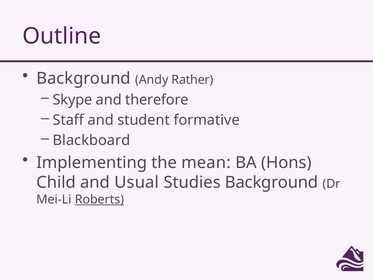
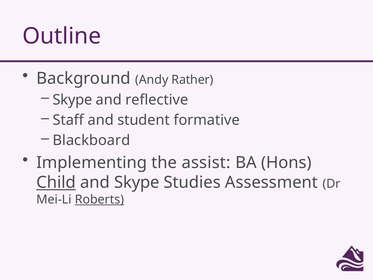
therefore: therefore -> reflective
mean: mean -> assist
Child underline: none -> present
and Usual: Usual -> Skype
Studies Background: Background -> Assessment
